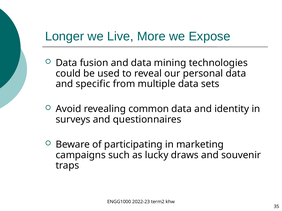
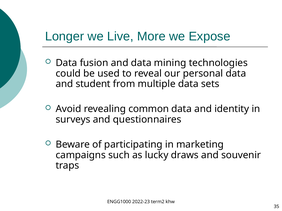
specific: specific -> student
